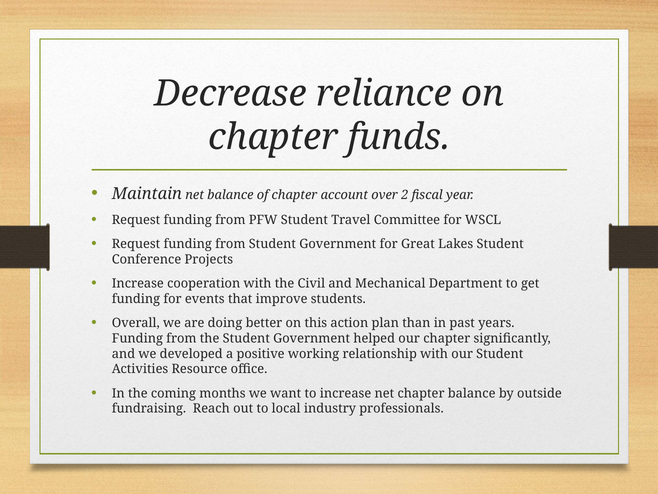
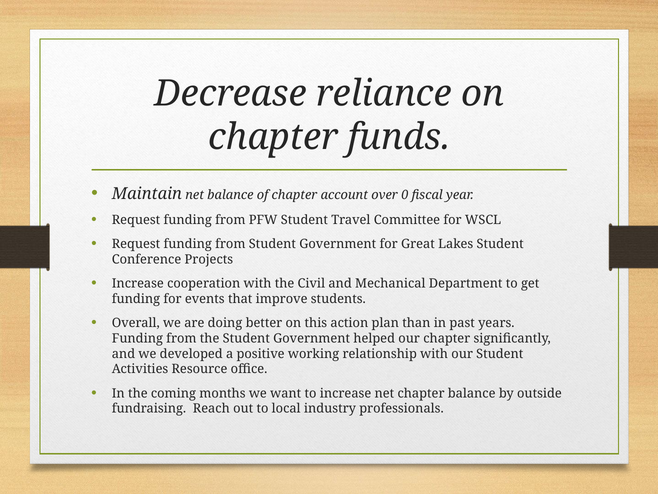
2: 2 -> 0
